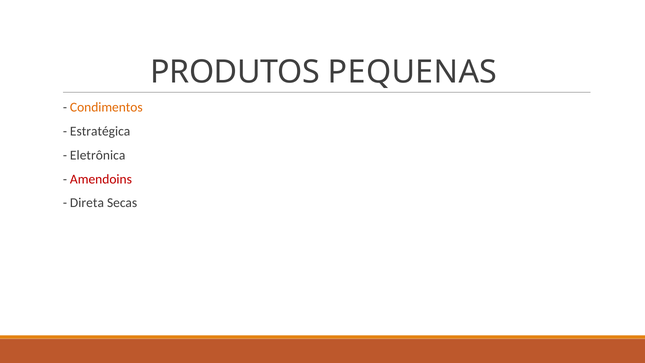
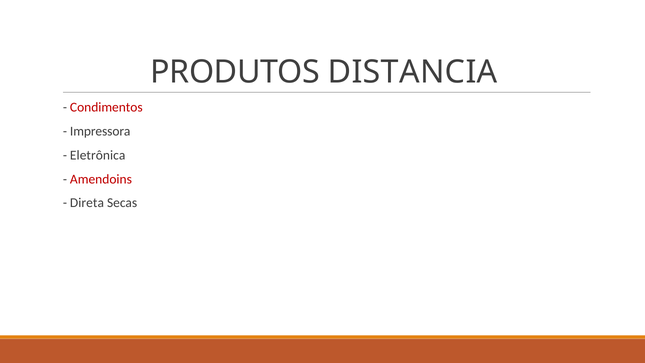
PEQUENAS: PEQUENAS -> DISTANCIA
Condimentos colour: orange -> red
Estratégica: Estratégica -> Impressora
